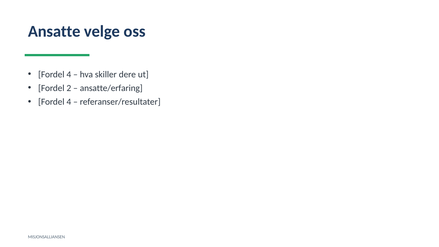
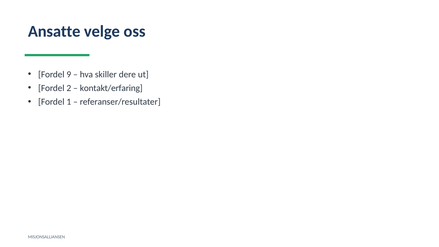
4 at (69, 74): 4 -> 9
ansatte/erfaring: ansatte/erfaring -> kontakt/erfaring
4 at (69, 102): 4 -> 1
